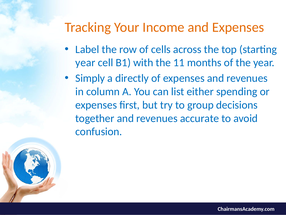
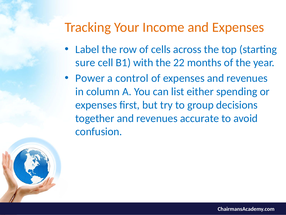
year at (85, 63): year -> sure
11: 11 -> 22
Simply: Simply -> Power
directly: directly -> control
